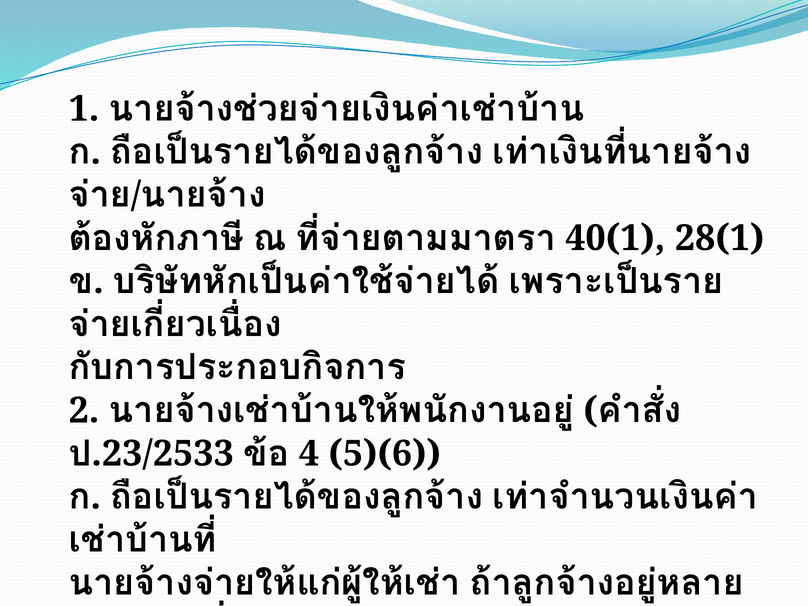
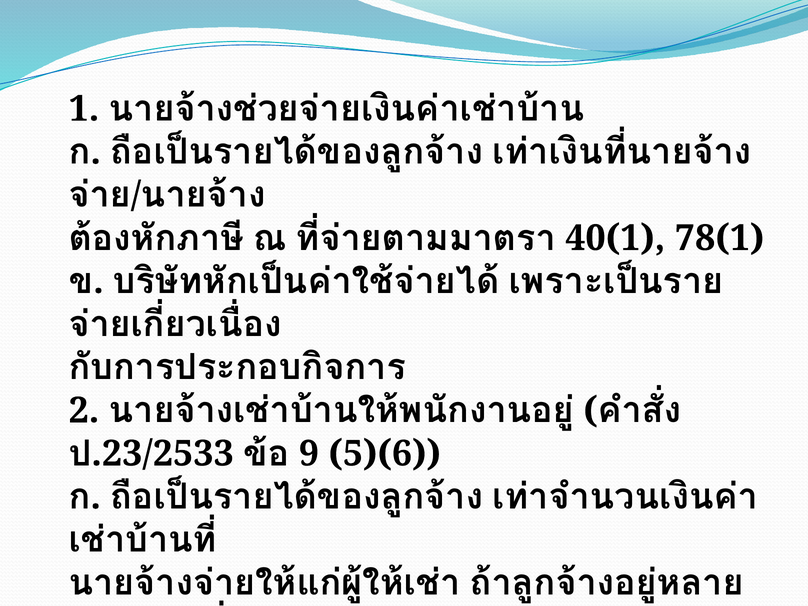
28(1: 28(1 -> 78(1
4: 4 -> 9
